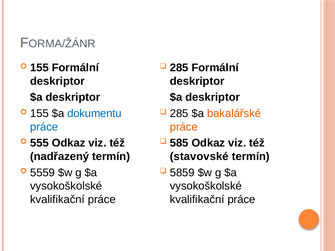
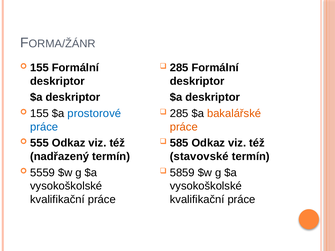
dokumentu: dokumentu -> prostorové
